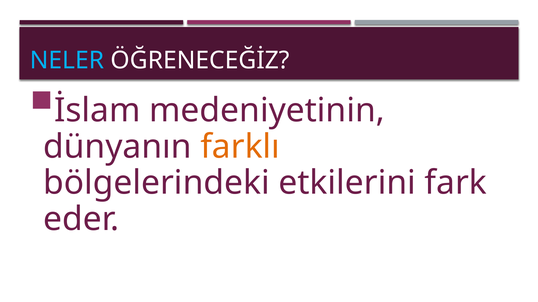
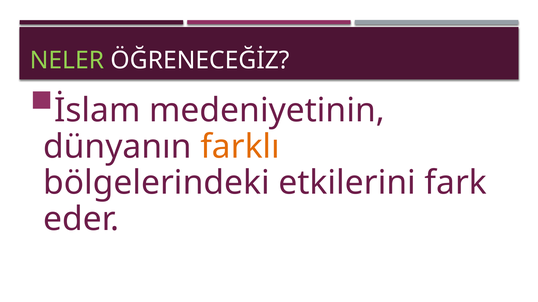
NELER colour: light blue -> light green
